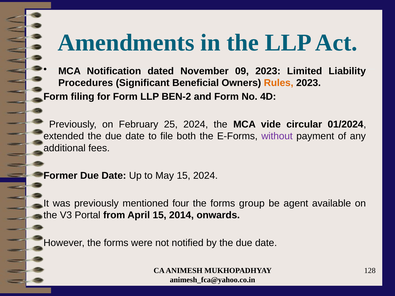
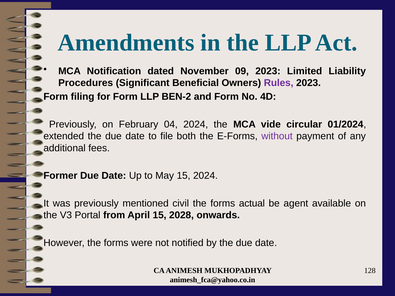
Rules colour: orange -> purple
25: 25 -> 04
four: four -> civil
group: group -> actual
2014: 2014 -> 2028
